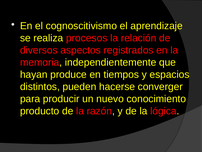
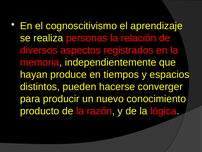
procesos: procesos -> personas
